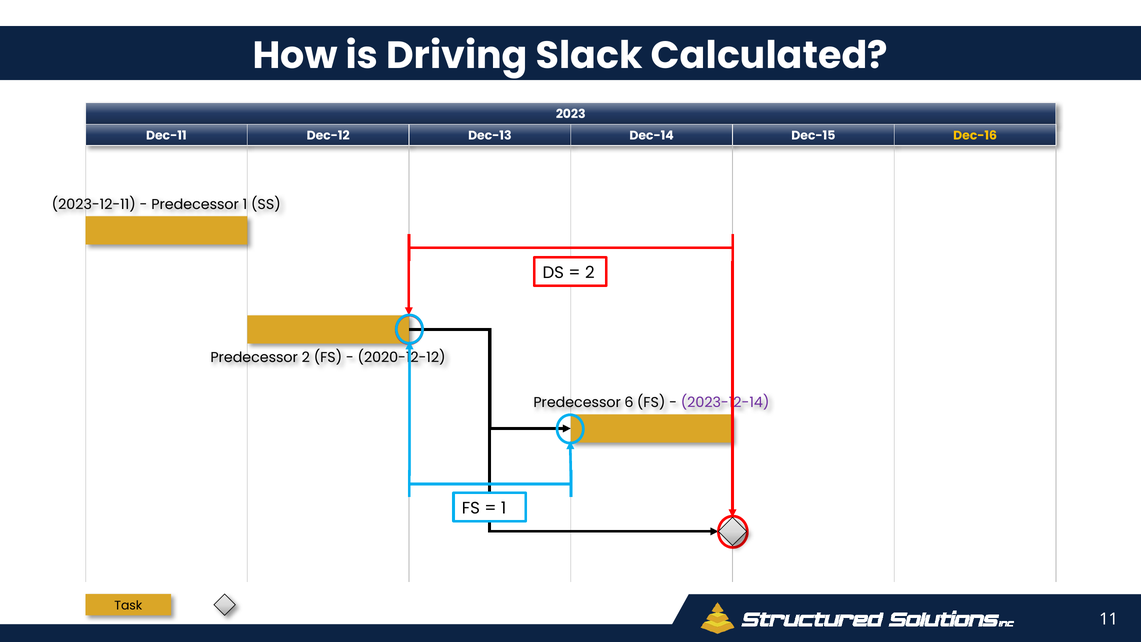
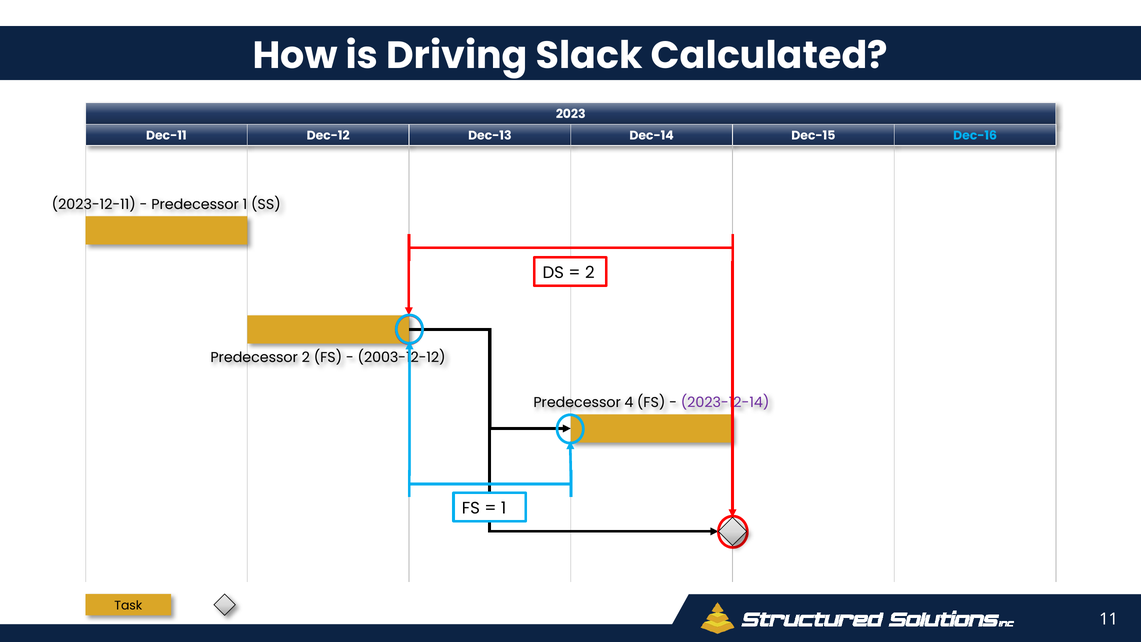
Dec-16 colour: yellow -> light blue
2020-12-12: 2020-12-12 -> 2003-12-12
6: 6 -> 4
